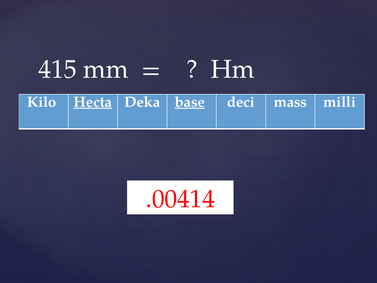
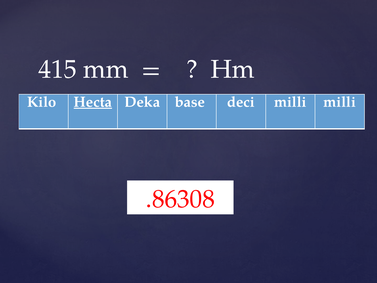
base underline: present -> none
deci mass: mass -> milli
.00414: .00414 -> .86308
